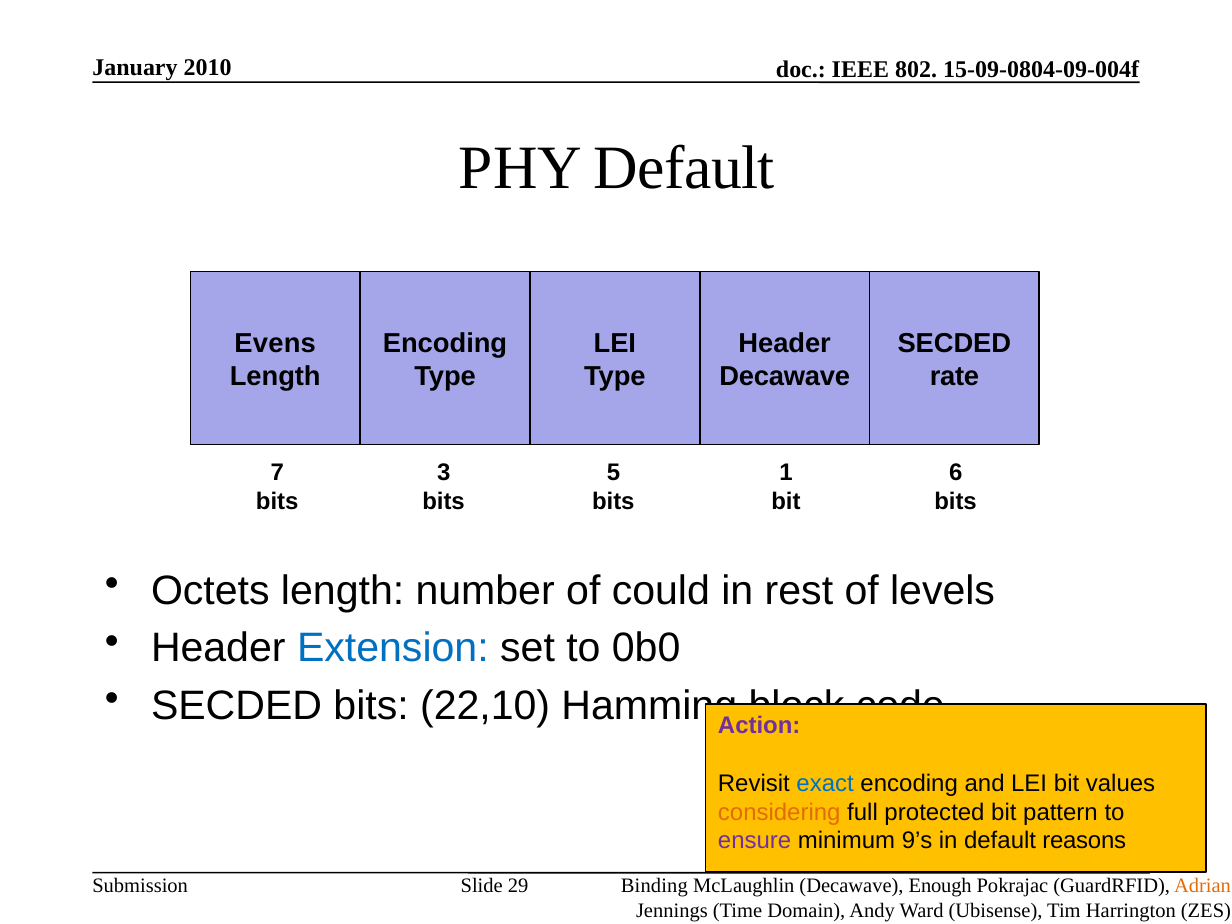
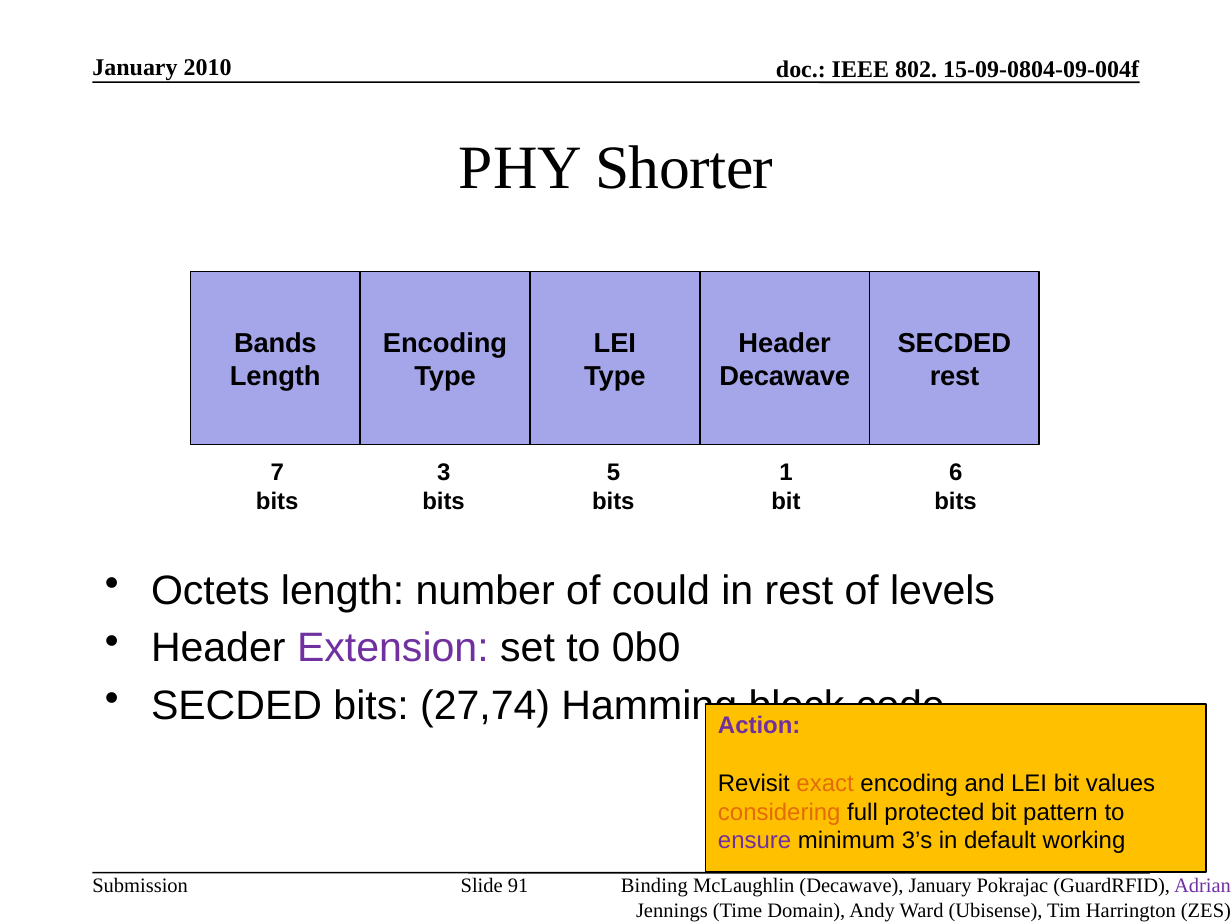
PHY Default: Default -> Shorter
Evens: Evens -> Bands
rate at (955, 376): rate -> rest
Extension colour: blue -> purple
22,10: 22,10 -> 27,74
exact colour: blue -> orange
9’s: 9’s -> 3’s
reasons: reasons -> working
Decawave Enough: Enough -> January
Adrian colour: orange -> purple
29: 29 -> 91
